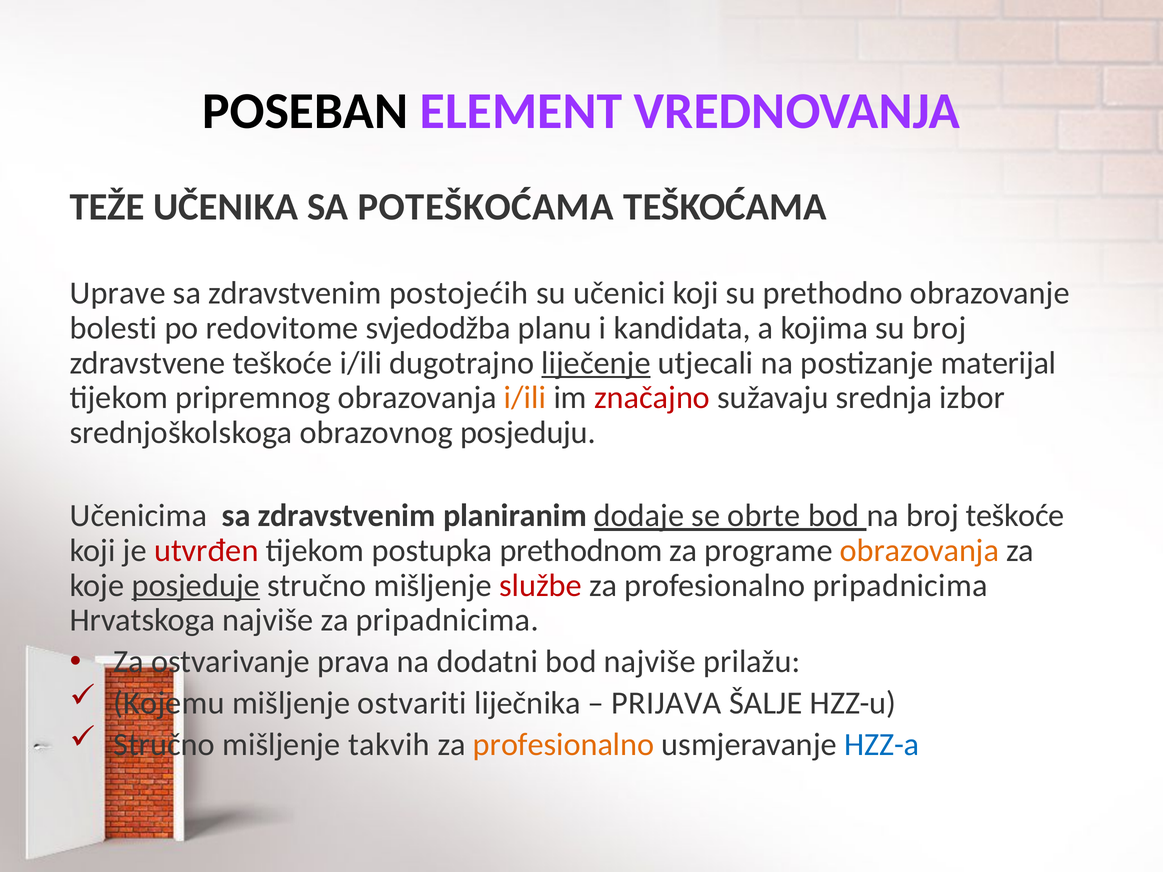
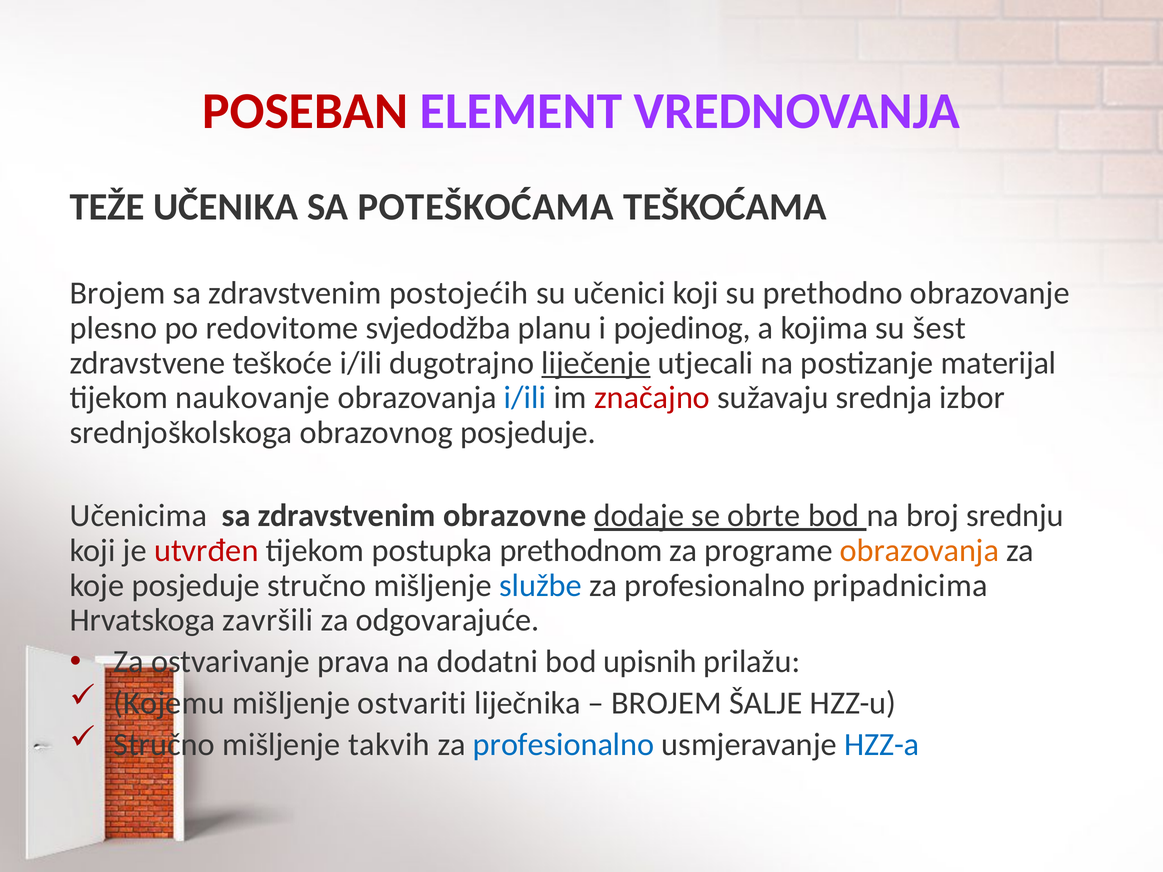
POSEBAN colour: black -> red
Uprave at (118, 293): Uprave -> Brojem
bolesti: bolesti -> plesno
kandidata: kandidata -> pojedinog
su broj: broj -> šest
pripremnog: pripremnog -> naukovanje
i/ili at (525, 398) colour: orange -> blue
obrazovnog posjeduju: posjeduju -> posjeduje
planiranim: planiranim -> obrazovne
broj teškoće: teškoće -> srednju
posjeduje at (196, 586) underline: present -> none
službe colour: red -> blue
Hrvatskoga najviše: najviše -> završili
za pripadnicima: pripadnicima -> odgovarajuće
bod najviše: najviše -> upisnih
PRIJAVA at (666, 703): PRIJAVA -> BROJEM
profesionalno at (564, 745) colour: orange -> blue
